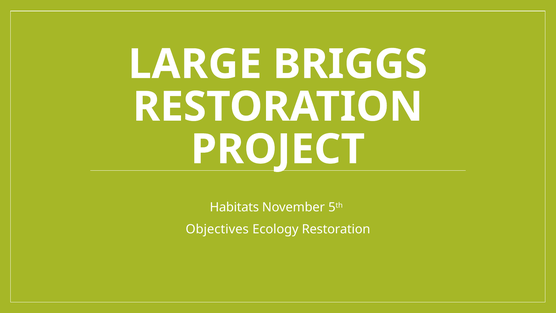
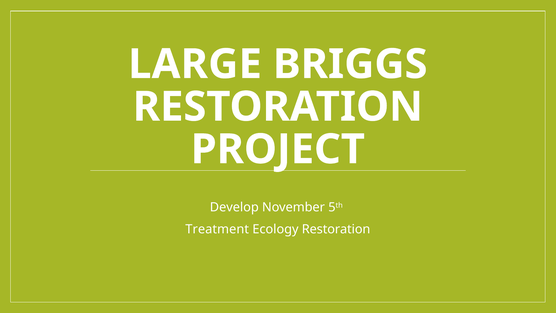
Habitats: Habitats -> Develop
Objectives: Objectives -> Treatment
